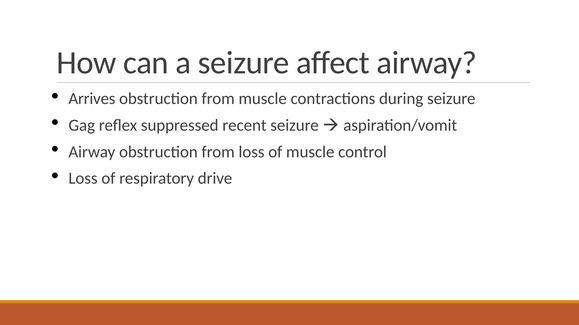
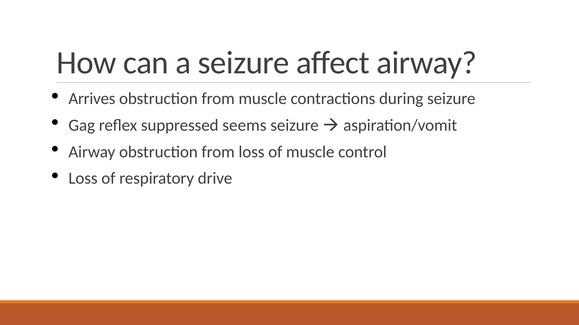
recent: recent -> seems
